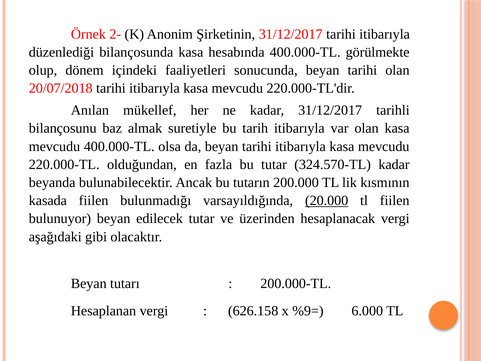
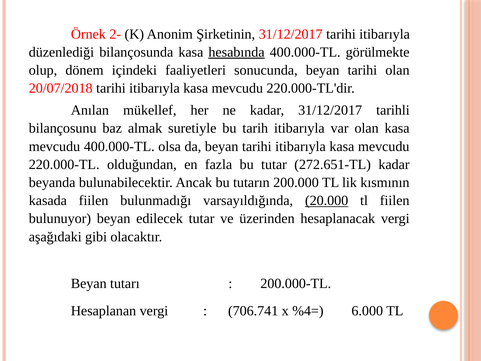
hesabında underline: none -> present
324.570-TL: 324.570-TL -> 272.651-TL
626.158: 626.158 -> 706.741
%9=: %9= -> %4=
